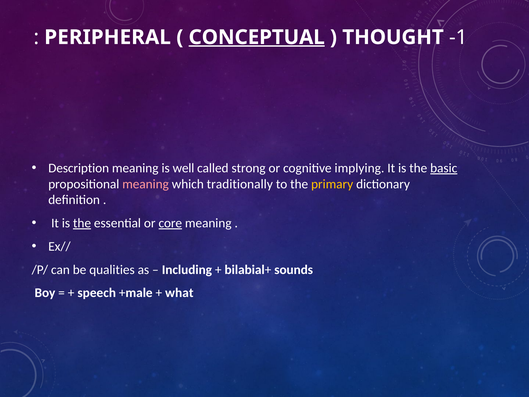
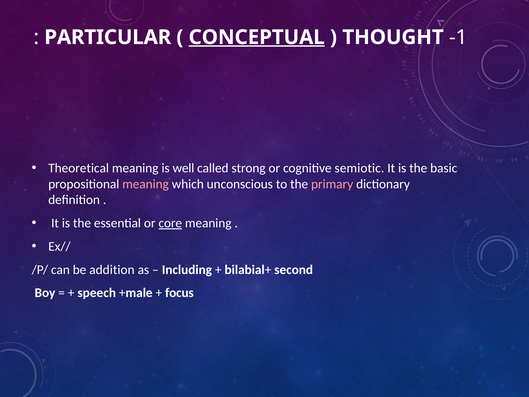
PERIPHERAL: PERIPHERAL -> PARTICULAR
Description: Description -> Theoretical
implying: implying -> semiotic
basic underline: present -> none
traditionally: traditionally -> unconscious
primary colour: yellow -> pink
the at (82, 223) underline: present -> none
qualities: qualities -> addition
sounds: sounds -> second
what: what -> focus
